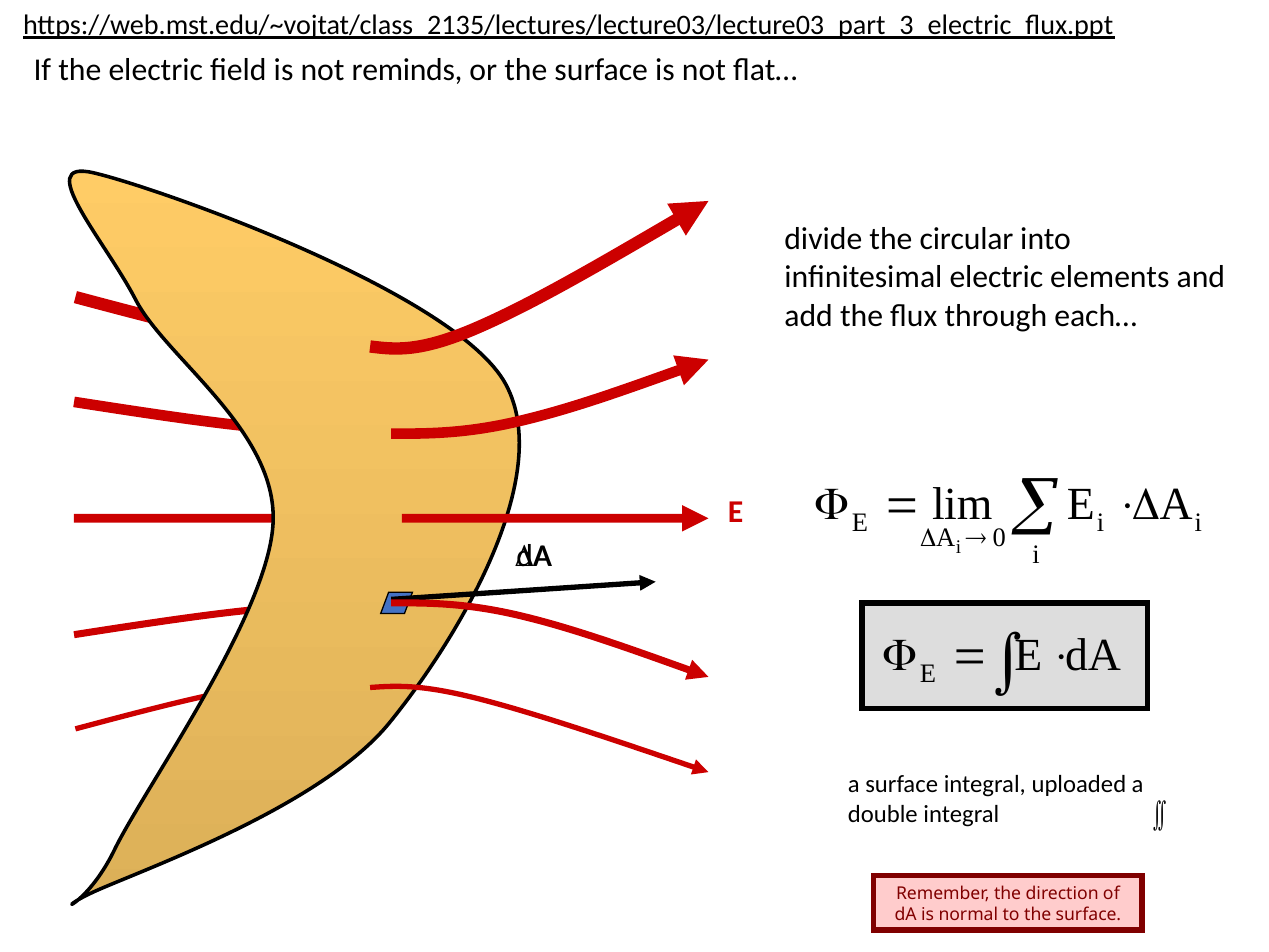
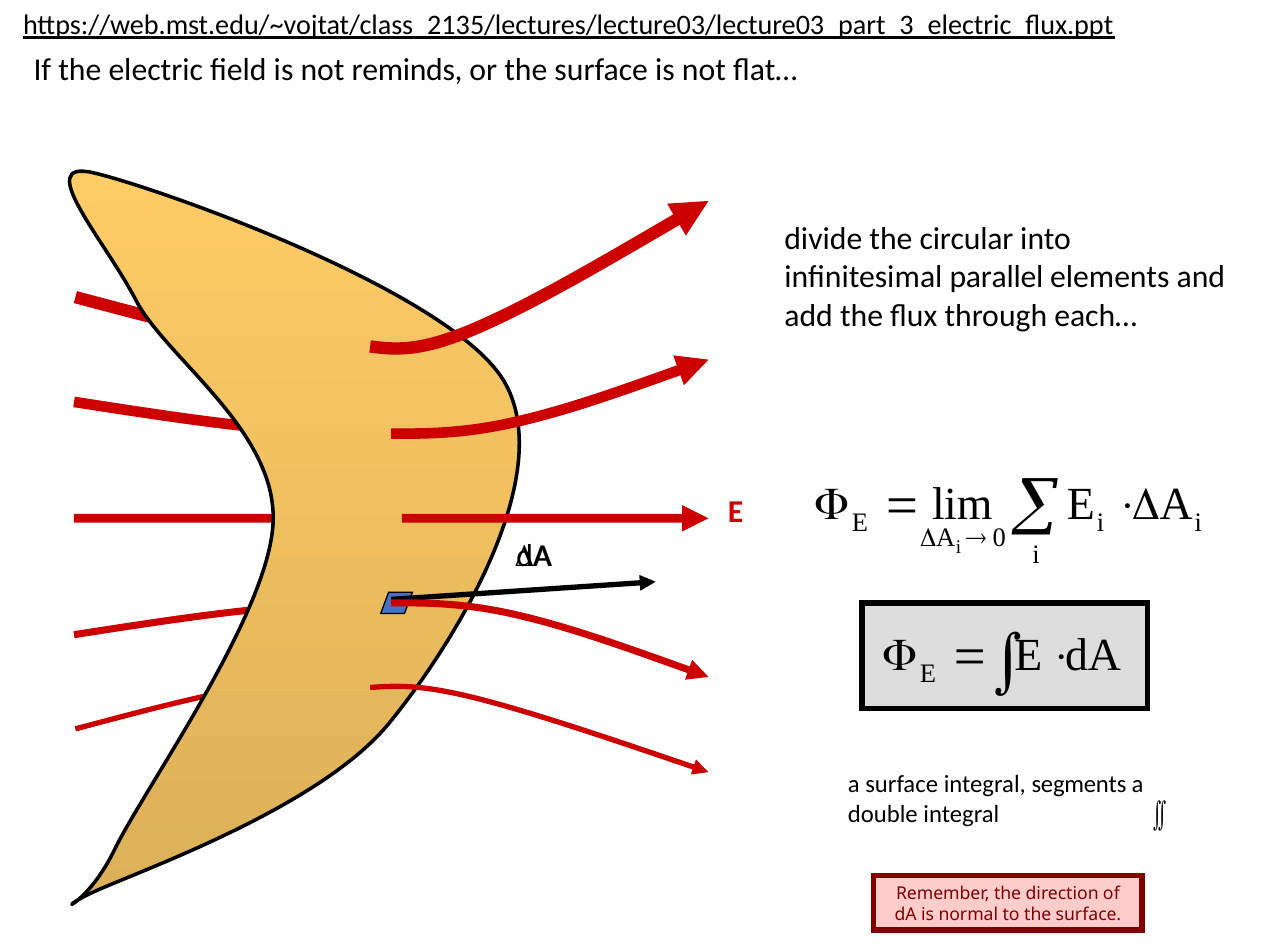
infinitesimal electric: electric -> parallel
uploaded: uploaded -> segments
